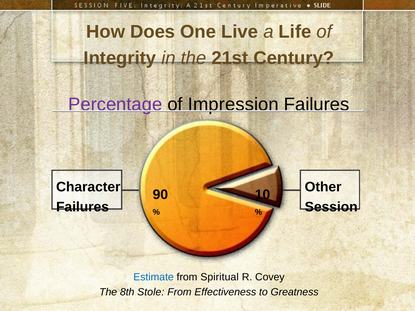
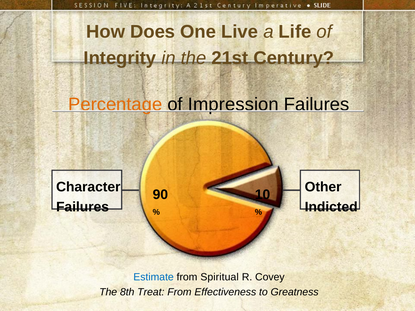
Percentage colour: purple -> orange
Session: Session -> Indicted
Stole: Stole -> Treat
